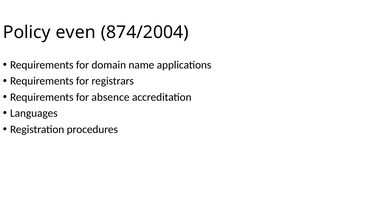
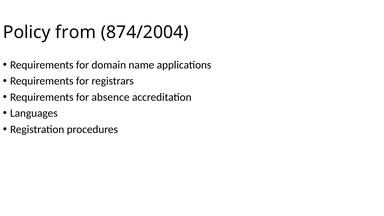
even: even -> from
